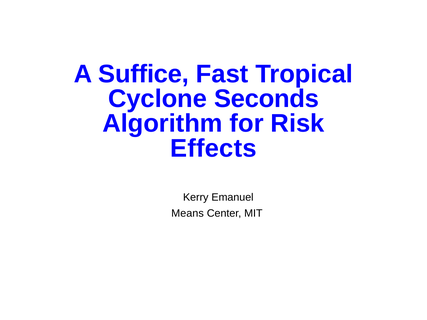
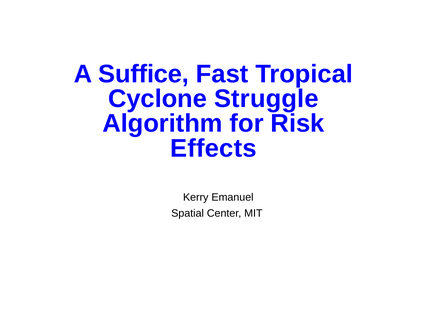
Seconds: Seconds -> Struggle
Means: Means -> Spatial
